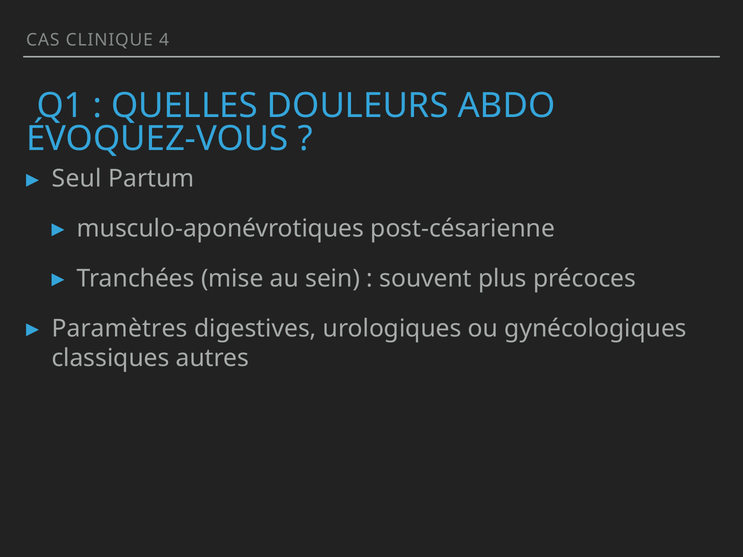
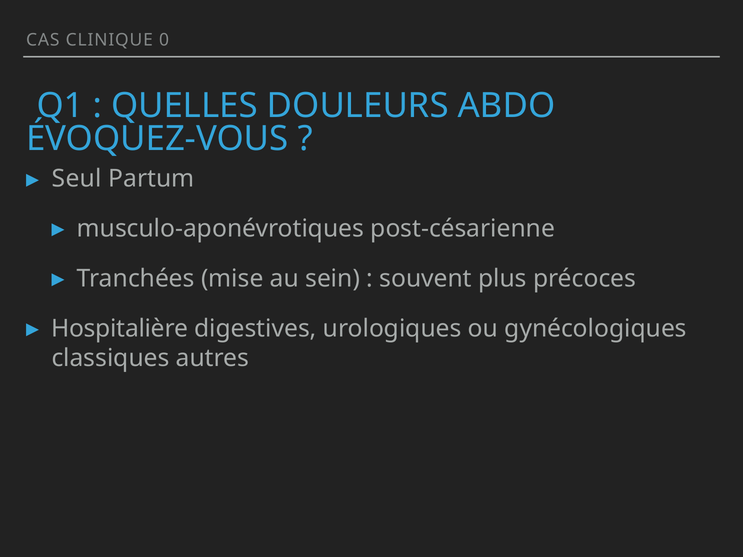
4: 4 -> 0
Paramètres: Paramètres -> Hospitalière
